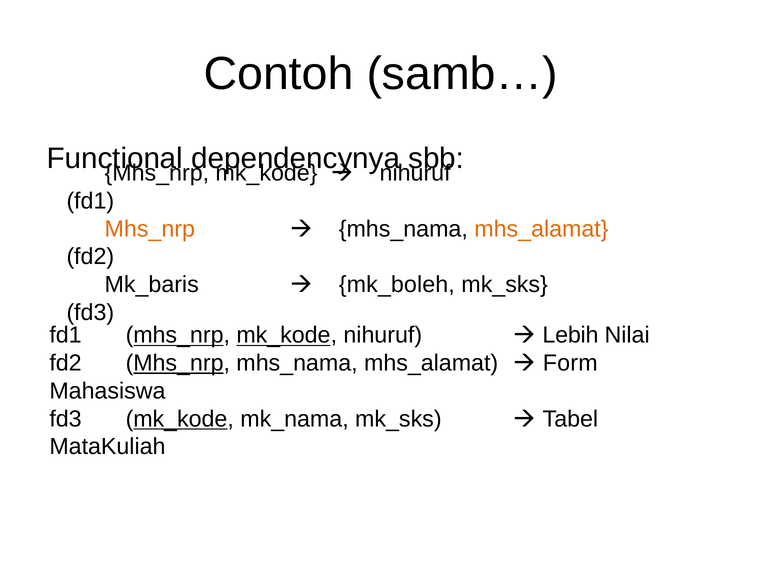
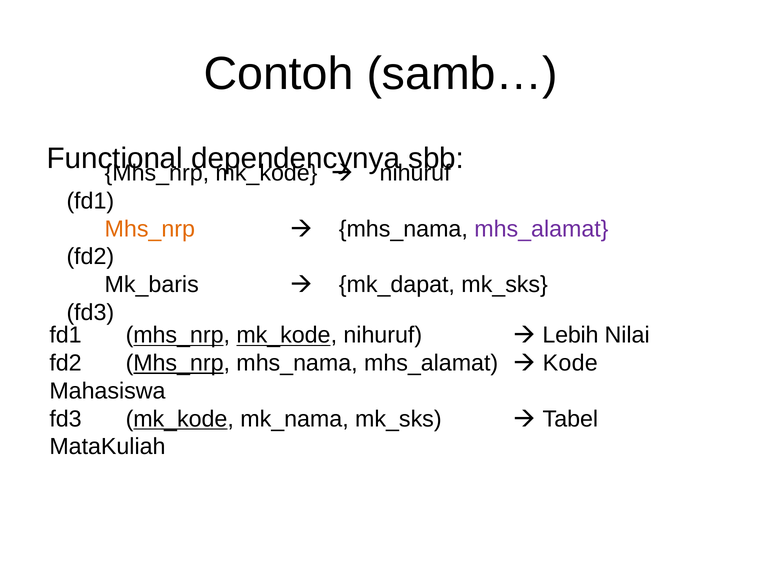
mhs_alamat at (541, 229) colour: orange -> purple
mk_boleh: mk_boleh -> mk_dapat
Form: Form -> Kode
